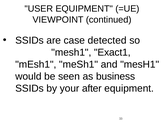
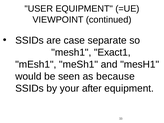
detected: detected -> separate
business: business -> because
